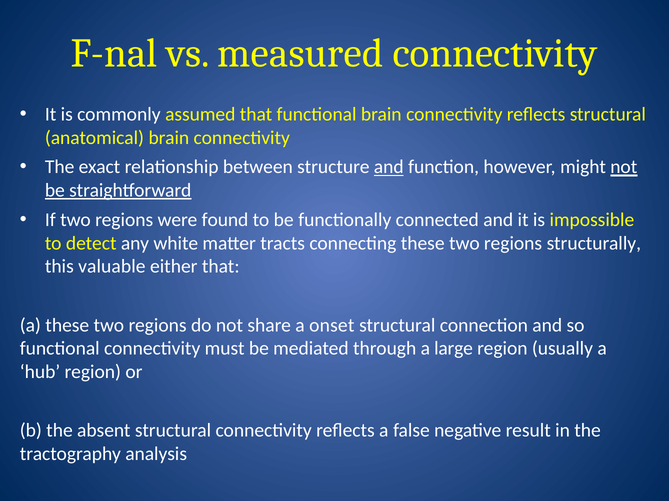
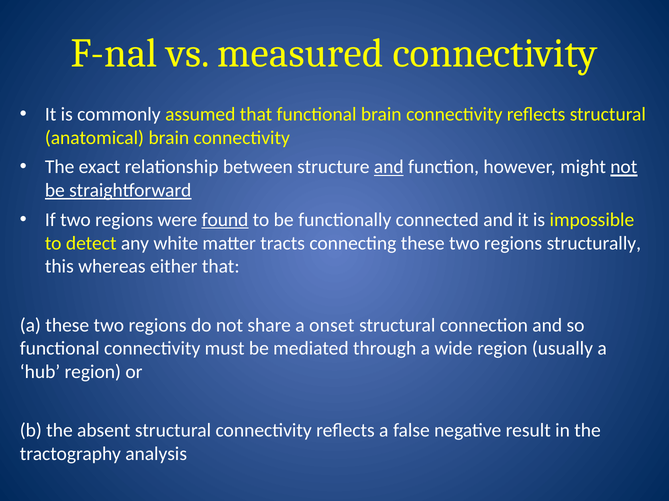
found underline: none -> present
valuable: valuable -> whereas
large: large -> wide
